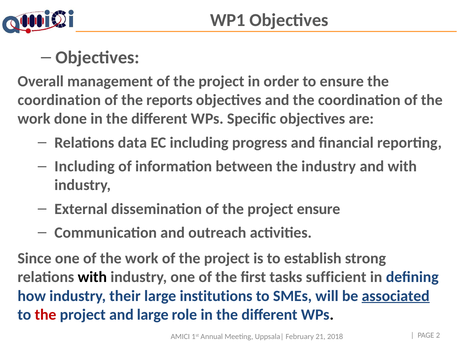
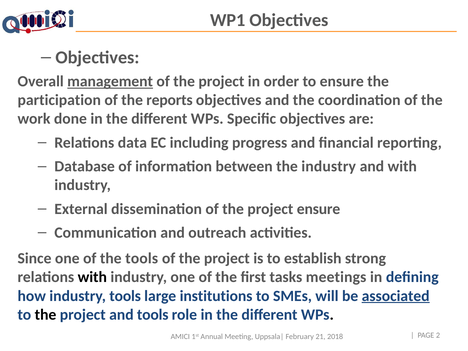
management underline: none -> present
coordination at (59, 100): coordination -> participation
Including at (85, 166): Including -> Database
one of the work: work -> tools
sufficient: sufficient -> meetings
industry their: their -> tools
the at (45, 315) colour: red -> black
and large: large -> tools
